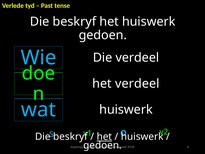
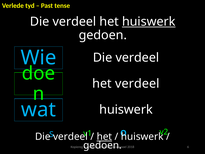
beskryf at (74, 22): beskryf -> verdeel
huiswerk at (149, 22) underline: none -> present
beskryf at (70, 136): beskryf -> verdeel
